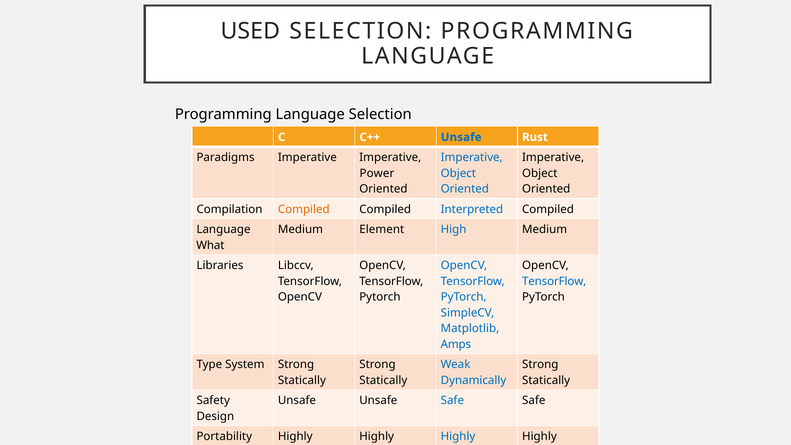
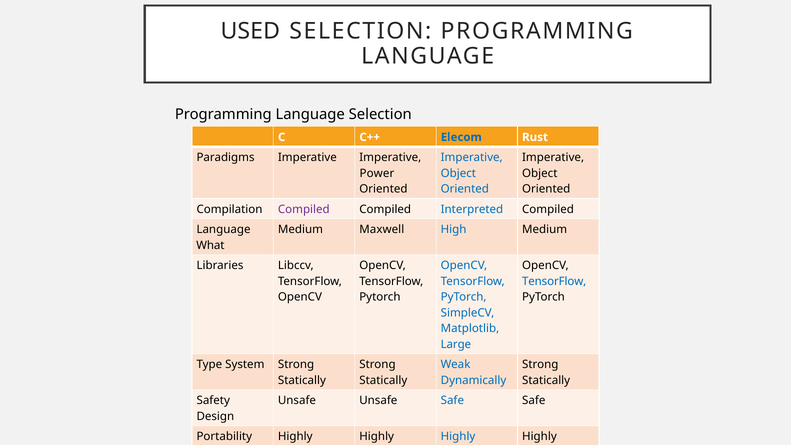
C++ Unsafe: Unsafe -> Elecom
Compiled at (304, 209) colour: orange -> purple
Element: Element -> Maxwell
Amps at (456, 344): Amps -> Large
